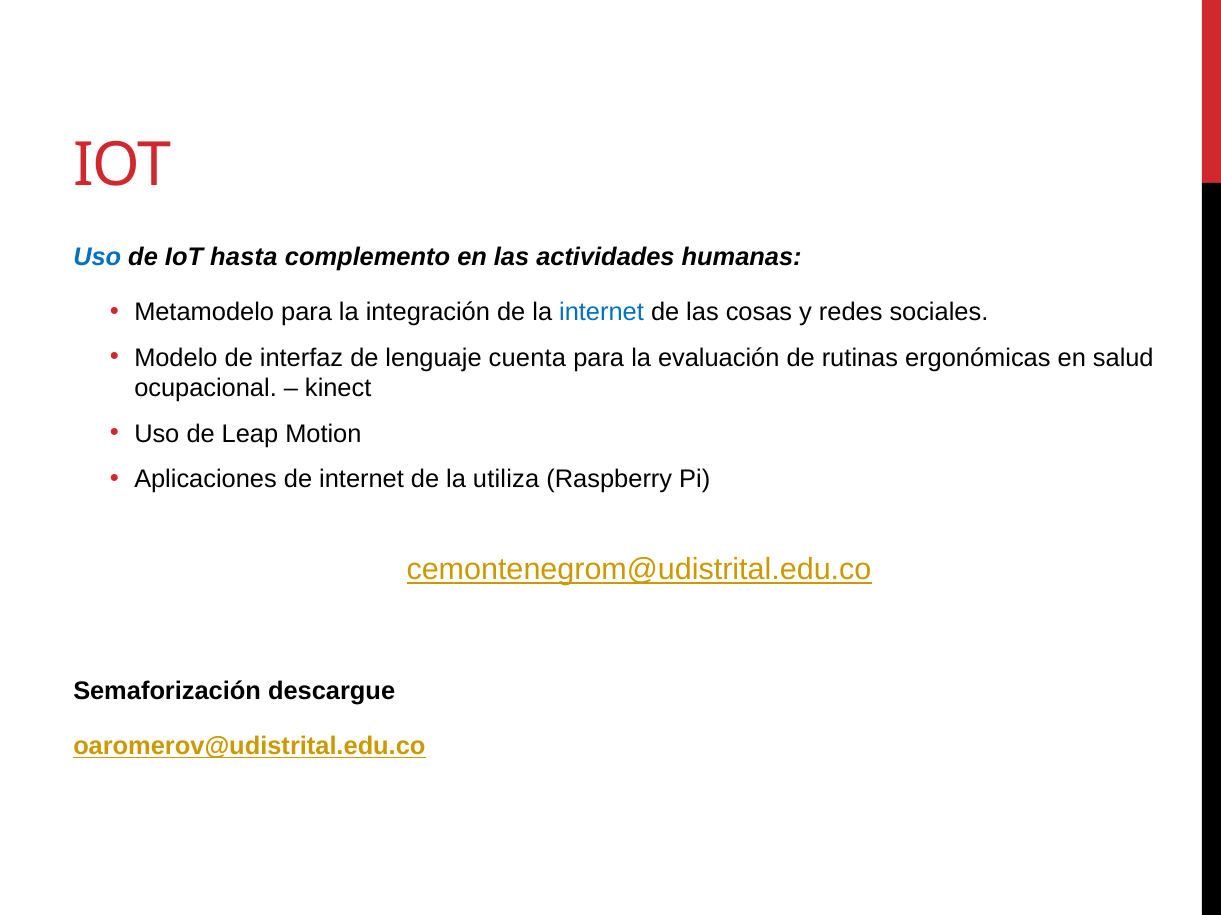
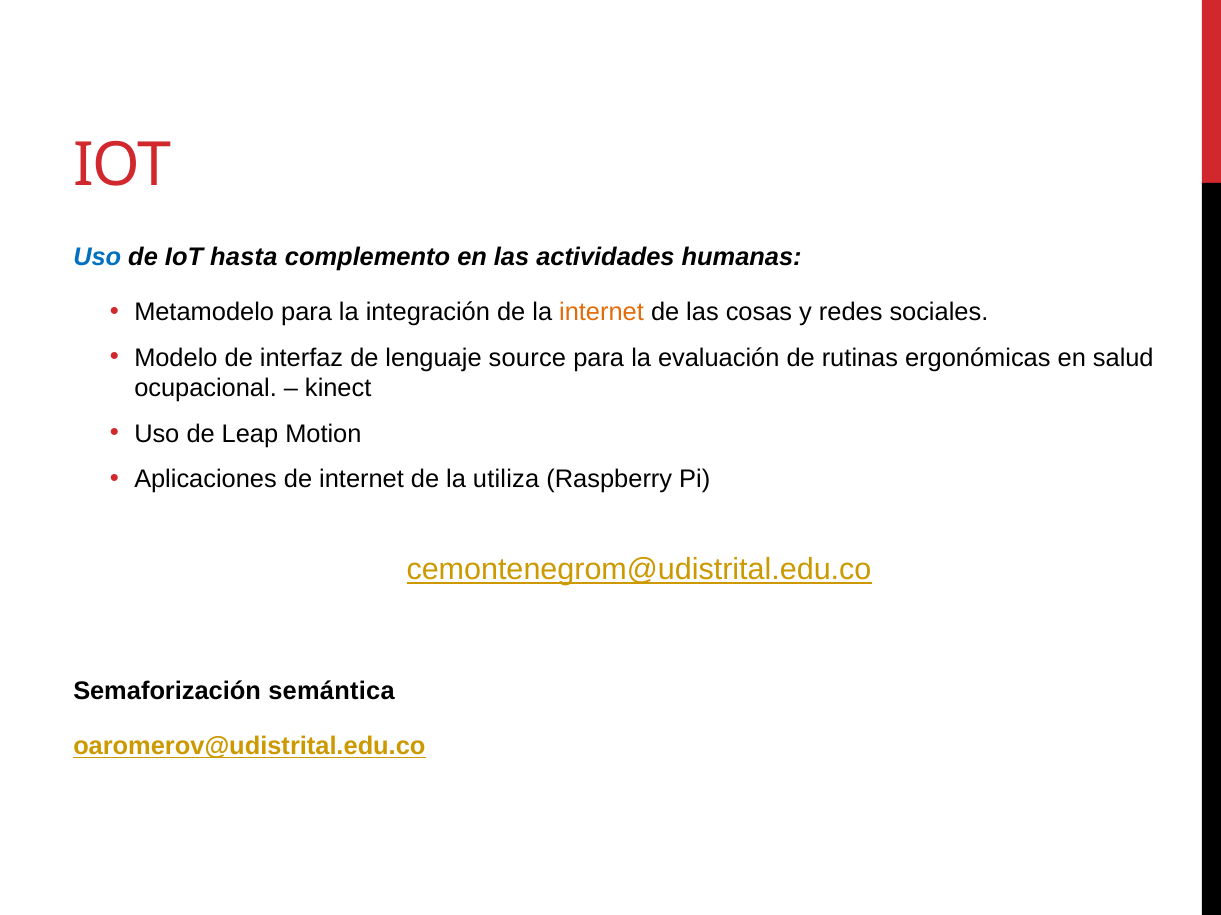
internet at (602, 313) colour: blue -> orange
cuenta: cuenta -> source
descargue: descargue -> semántica
